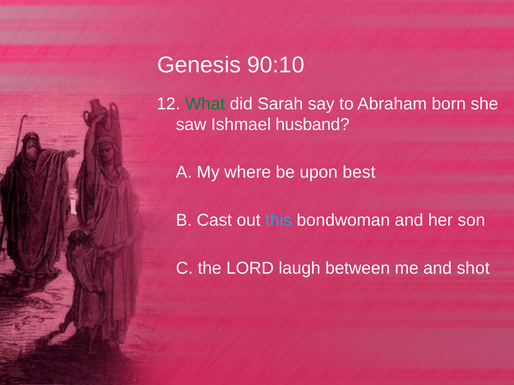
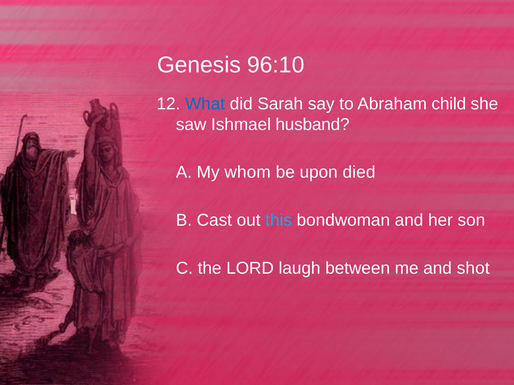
90:10: 90:10 -> 96:10
What colour: green -> blue
born: born -> child
where: where -> whom
best: best -> died
